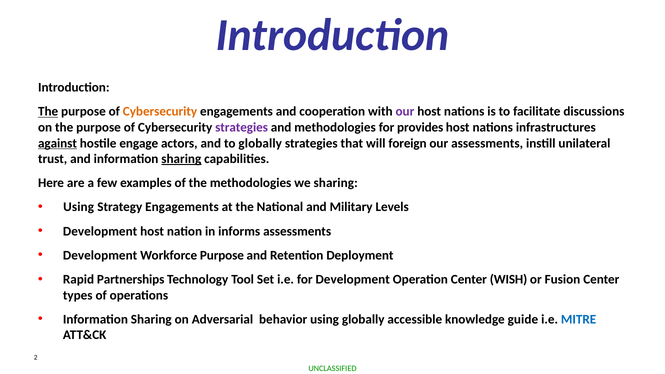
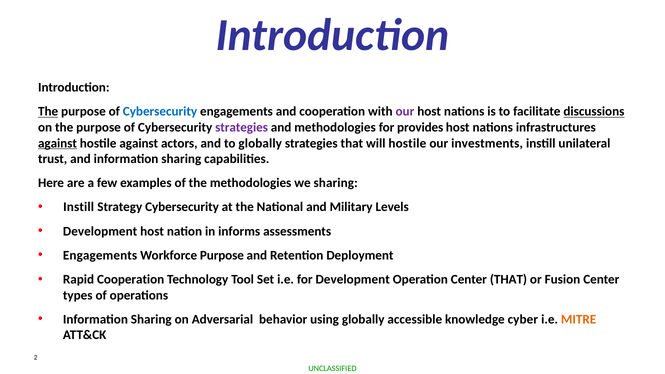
Cybersecurity at (160, 112) colour: orange -> blue
discussions underline: none -> present
hostile engage: engage -> against
will foreign: foreign -> hostile
our assessments: assessments -> investments
sharing at (181, 159) underline: present -> none
Using at (79, 207): Using -> Instill
Strategy Engagements: Engagements -> Cybersecurity
Development at (100, 255): Development -> Engagements
Rapid Partnerships: Partnerships -> Cooperation
Center WISH: WISH -> THAT
guide: guide -> cyber
MITRE colour: blue -> orange
